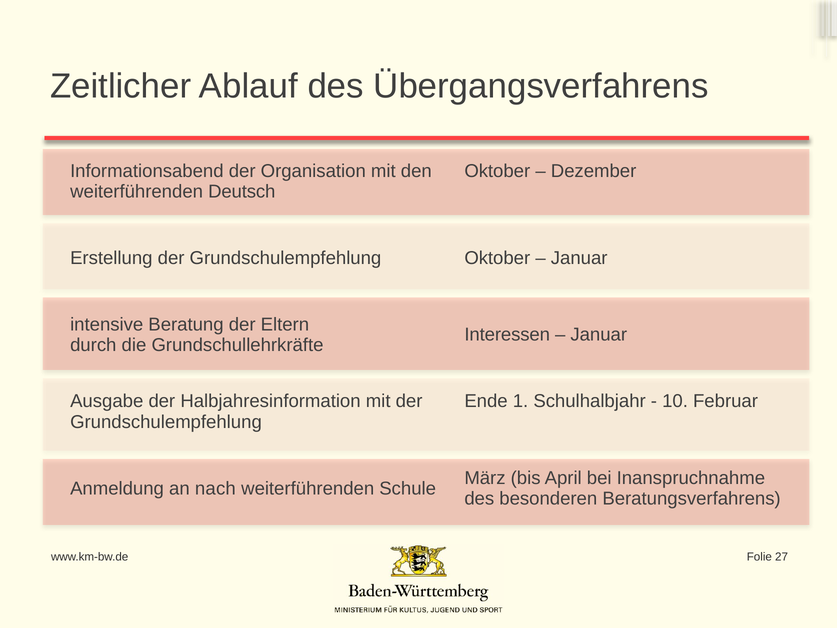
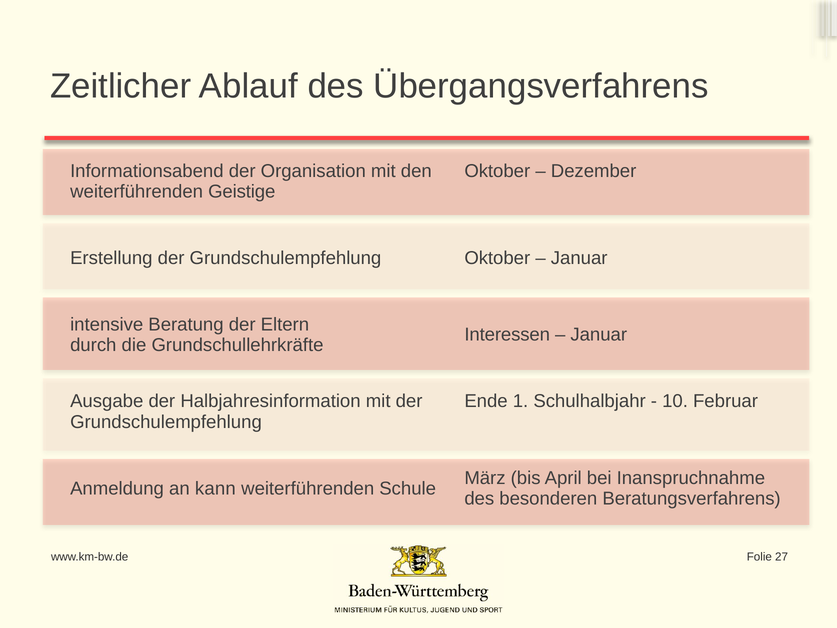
Deutsch: Deutsch -> Geistige
nach: nach -> kann
